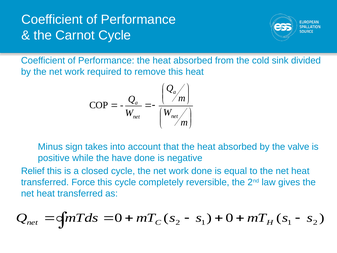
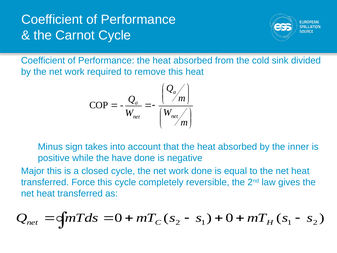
valve: valve -> inner
Relief: Relief -> Major
